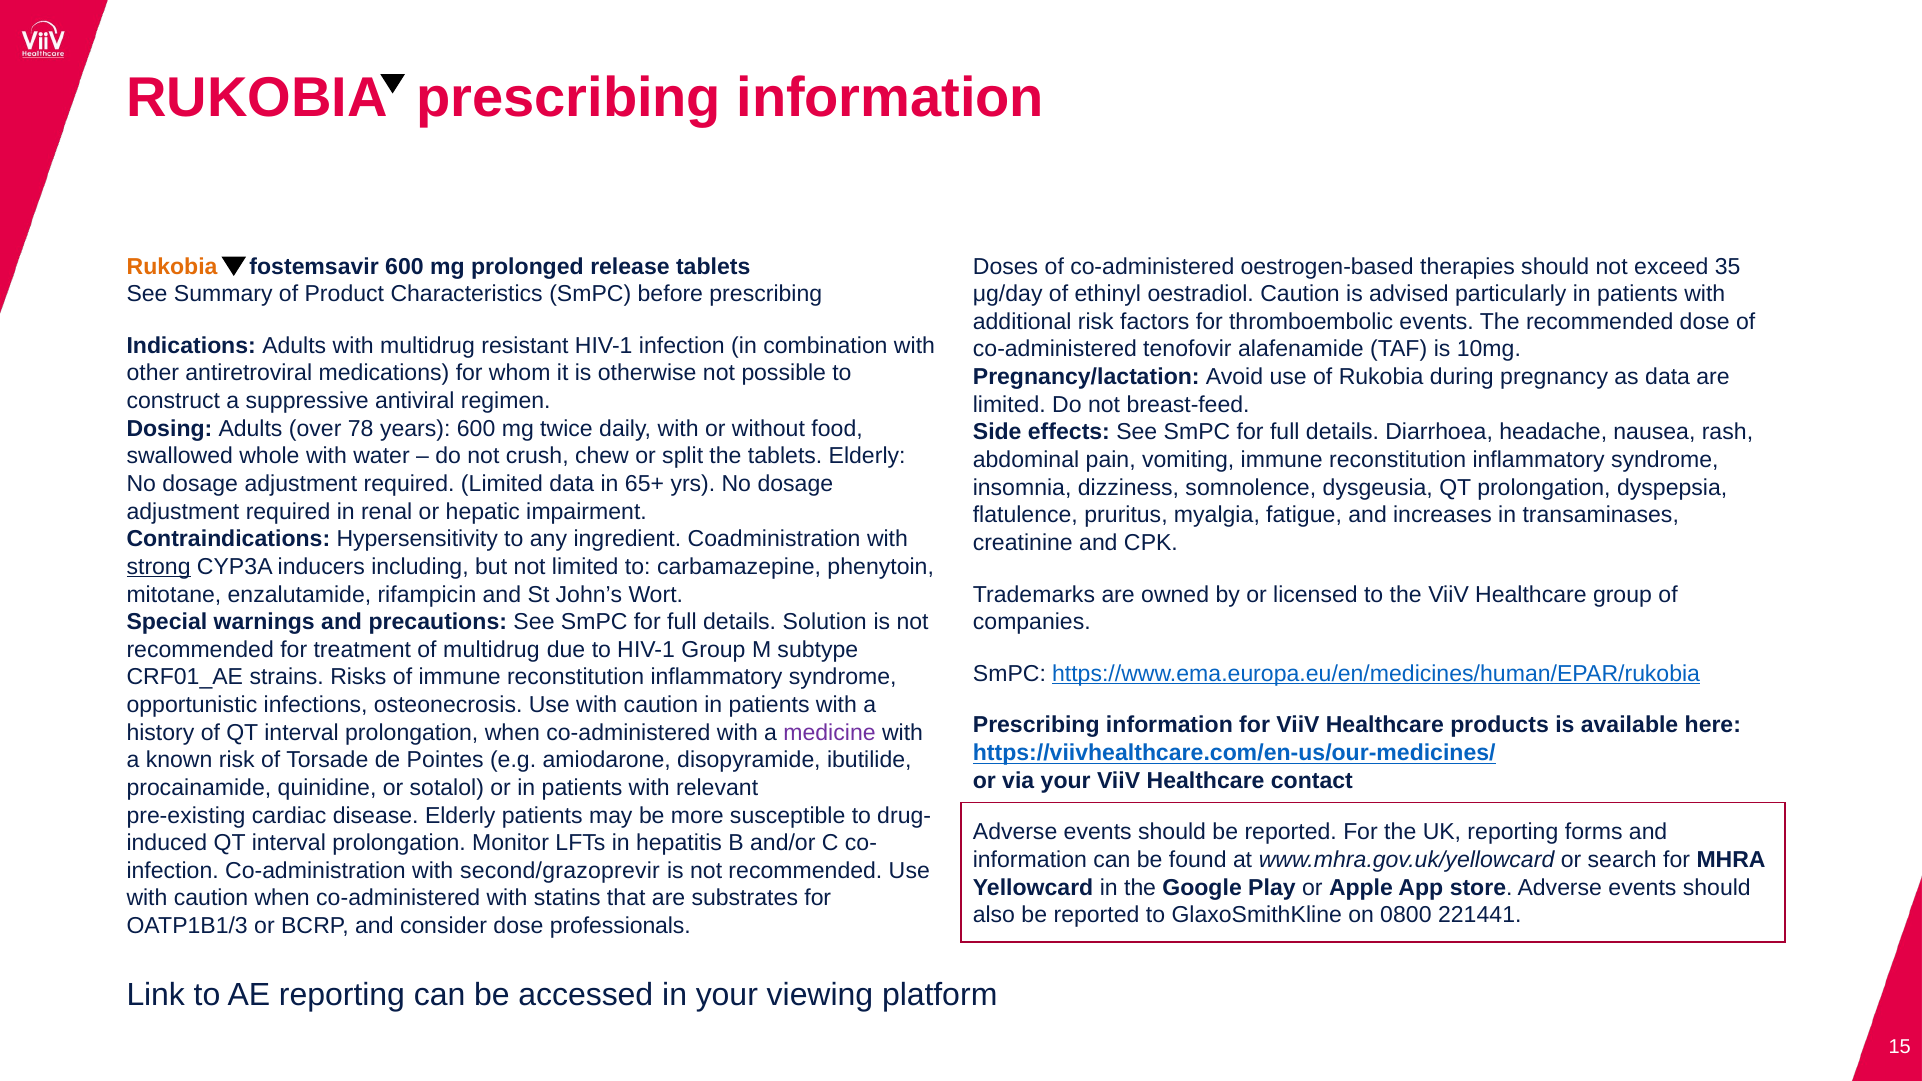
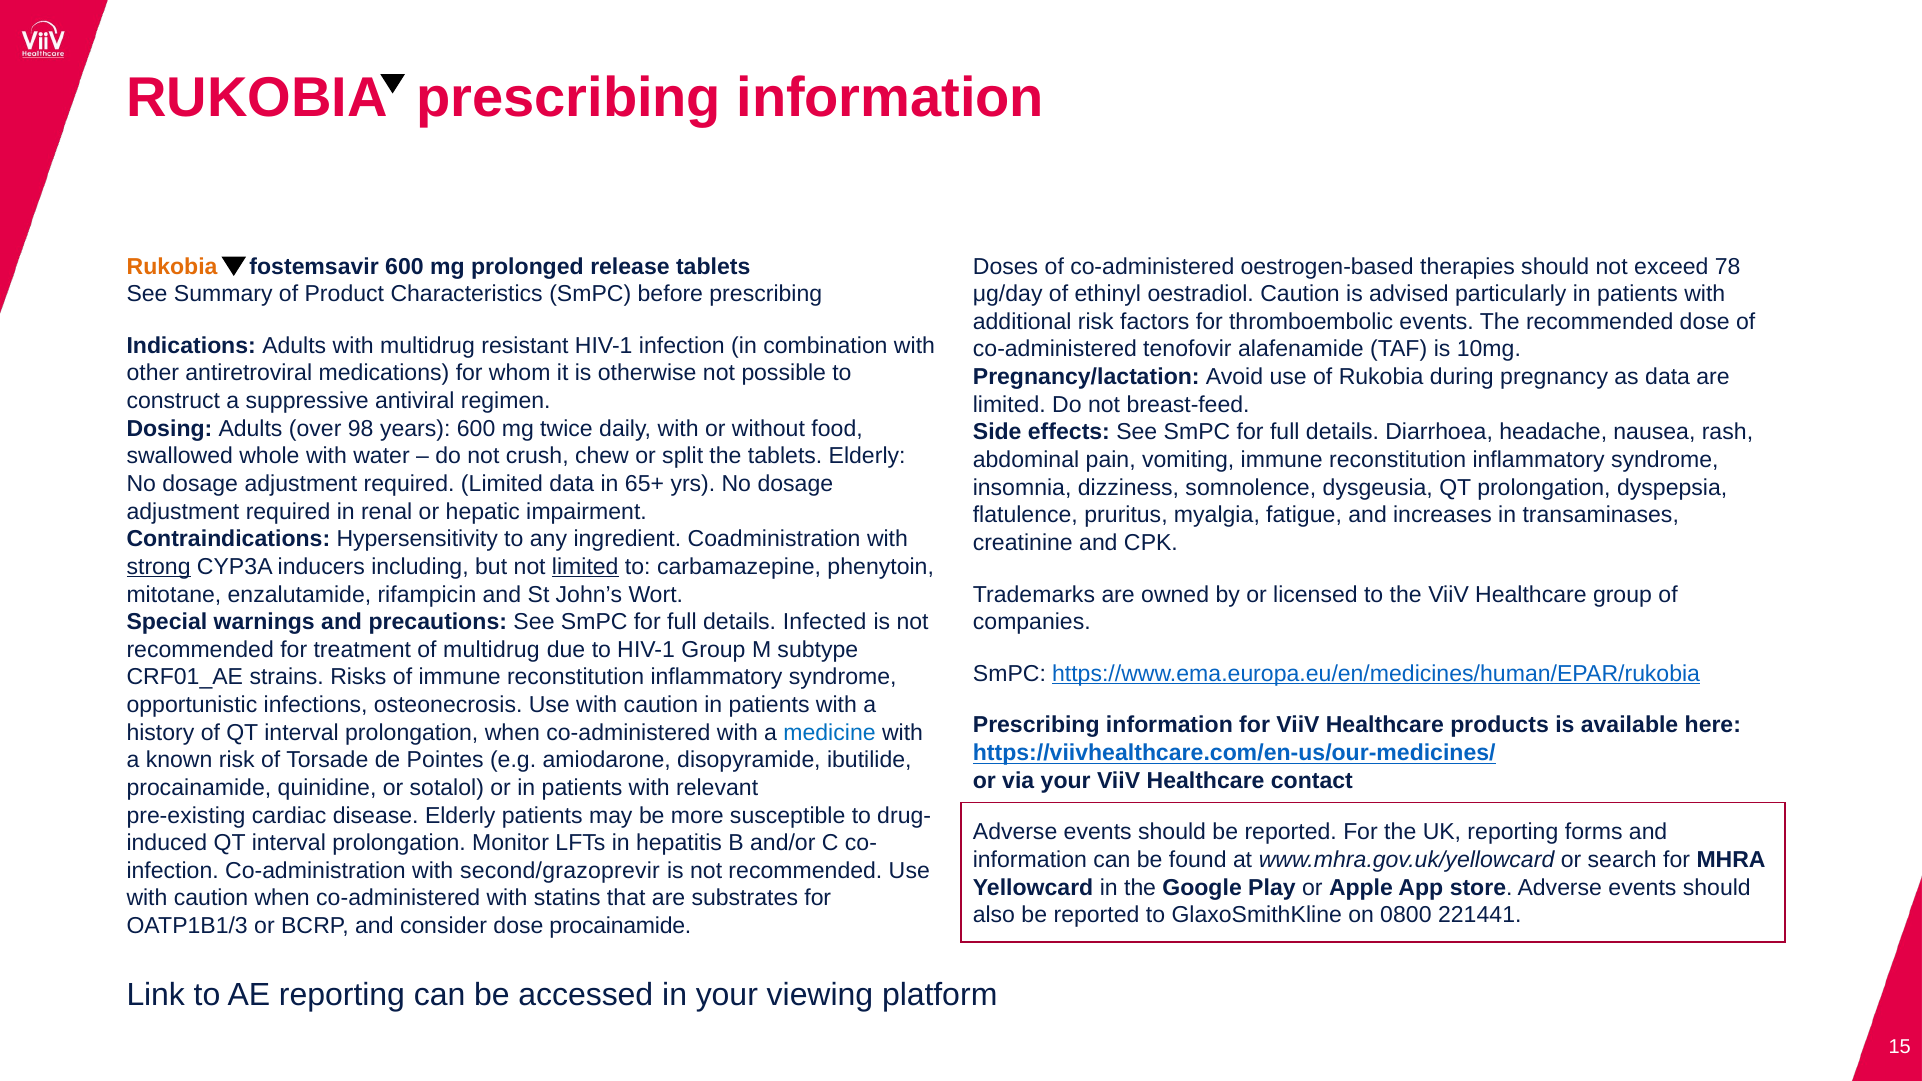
35: 35 -> 78
78: 78 -> 98
limited at (585, 567) underline: none -> present
Solution: Solution -> Infected
medicine colour: purple -> blue
dose professionals: professionals -> procainamide
